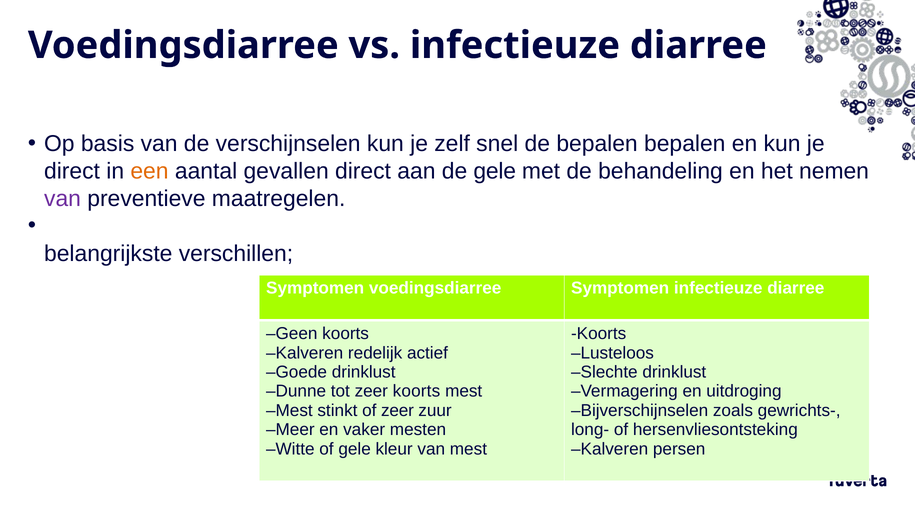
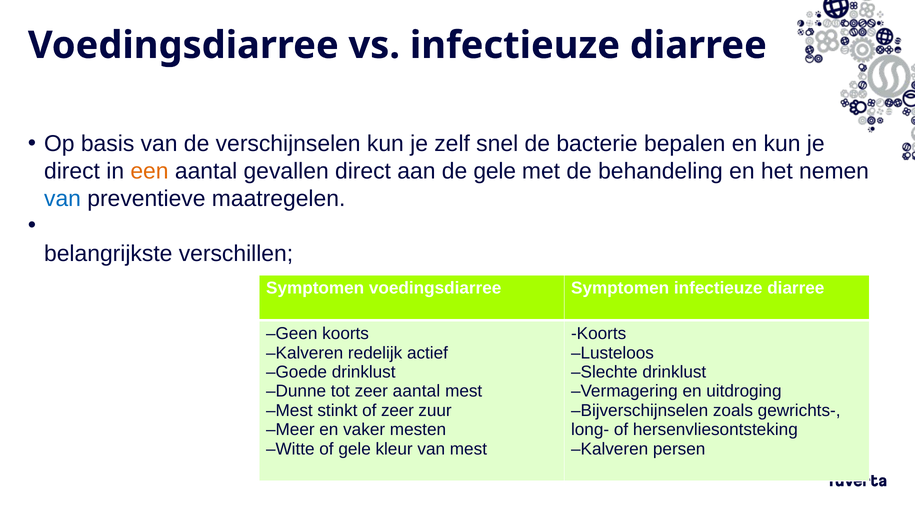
de bepalen: bepalen -> bacterie
van at (63, 199) colour: purple -> blue
zeer koorts: koorts -> aantal
